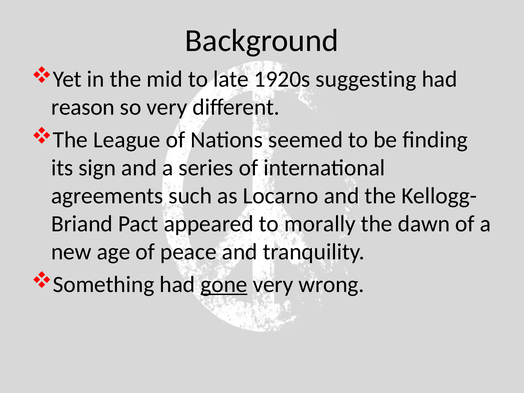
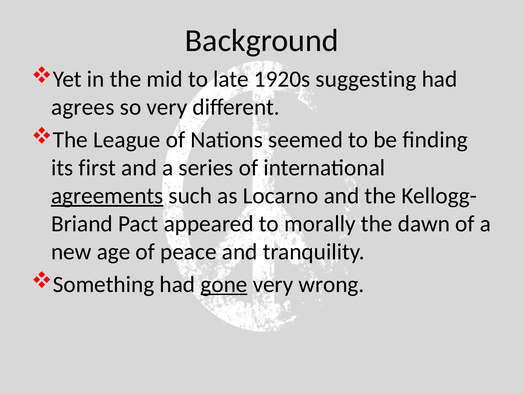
reason: reason -> agrees
sign: sign -> first
agreements underline: none -> present
